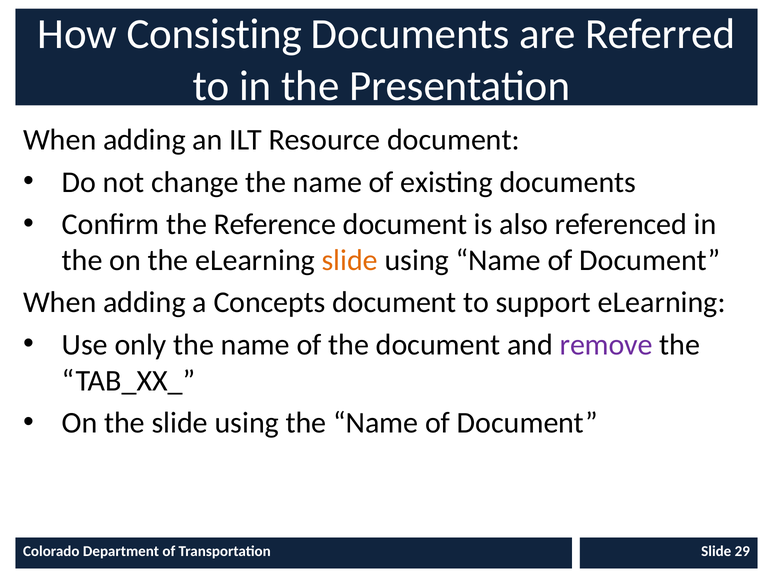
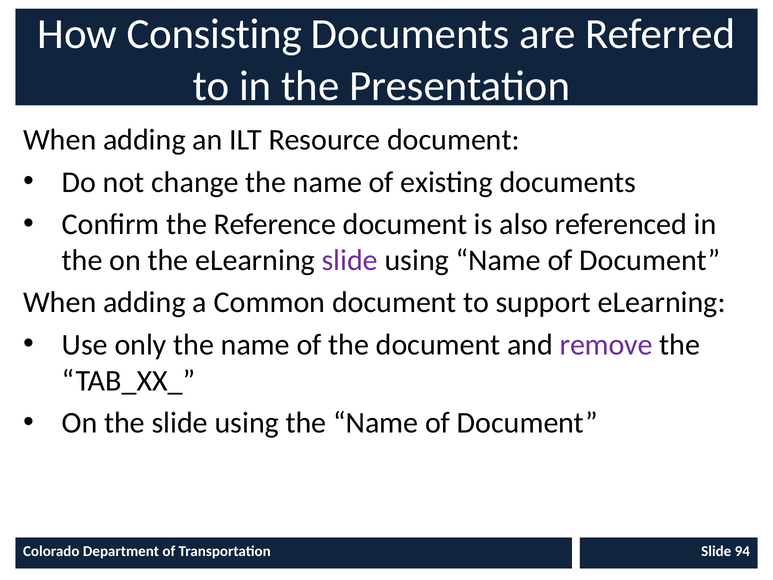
slide at (350, 260) colour: orange -> purple
Concepts: Concepts -> Common
29: 29 -> 94
